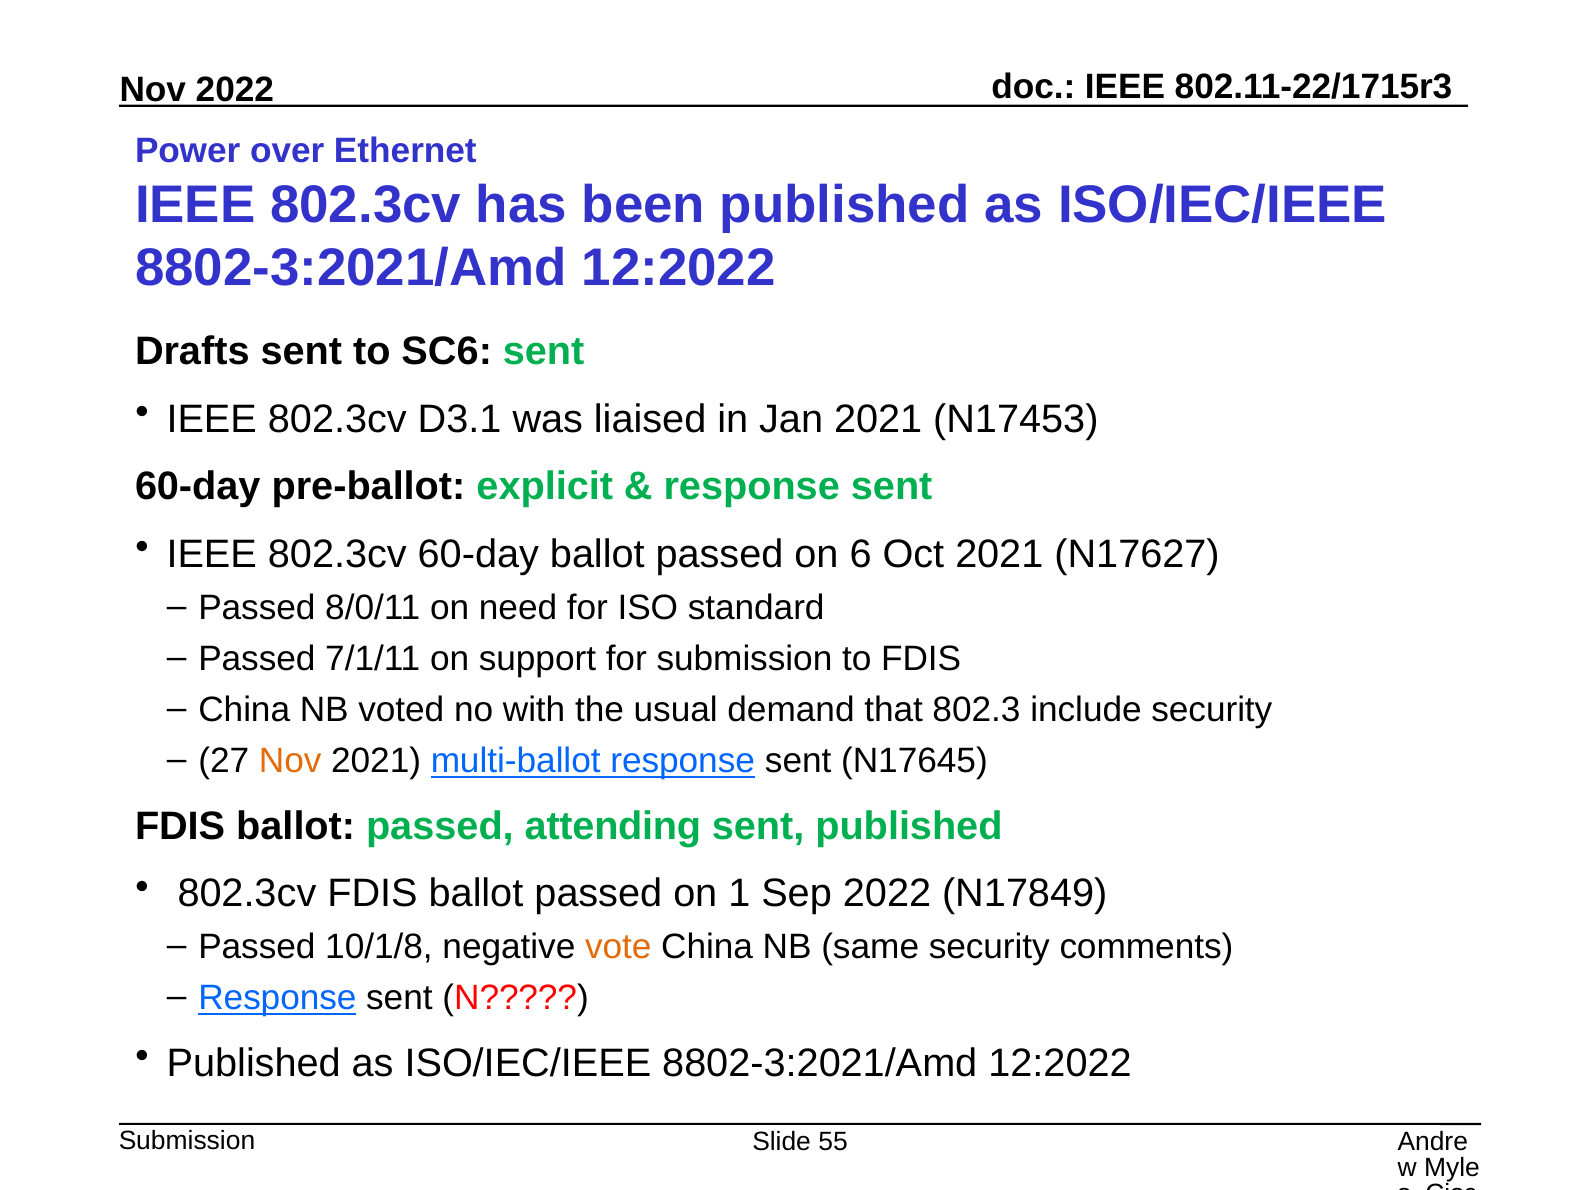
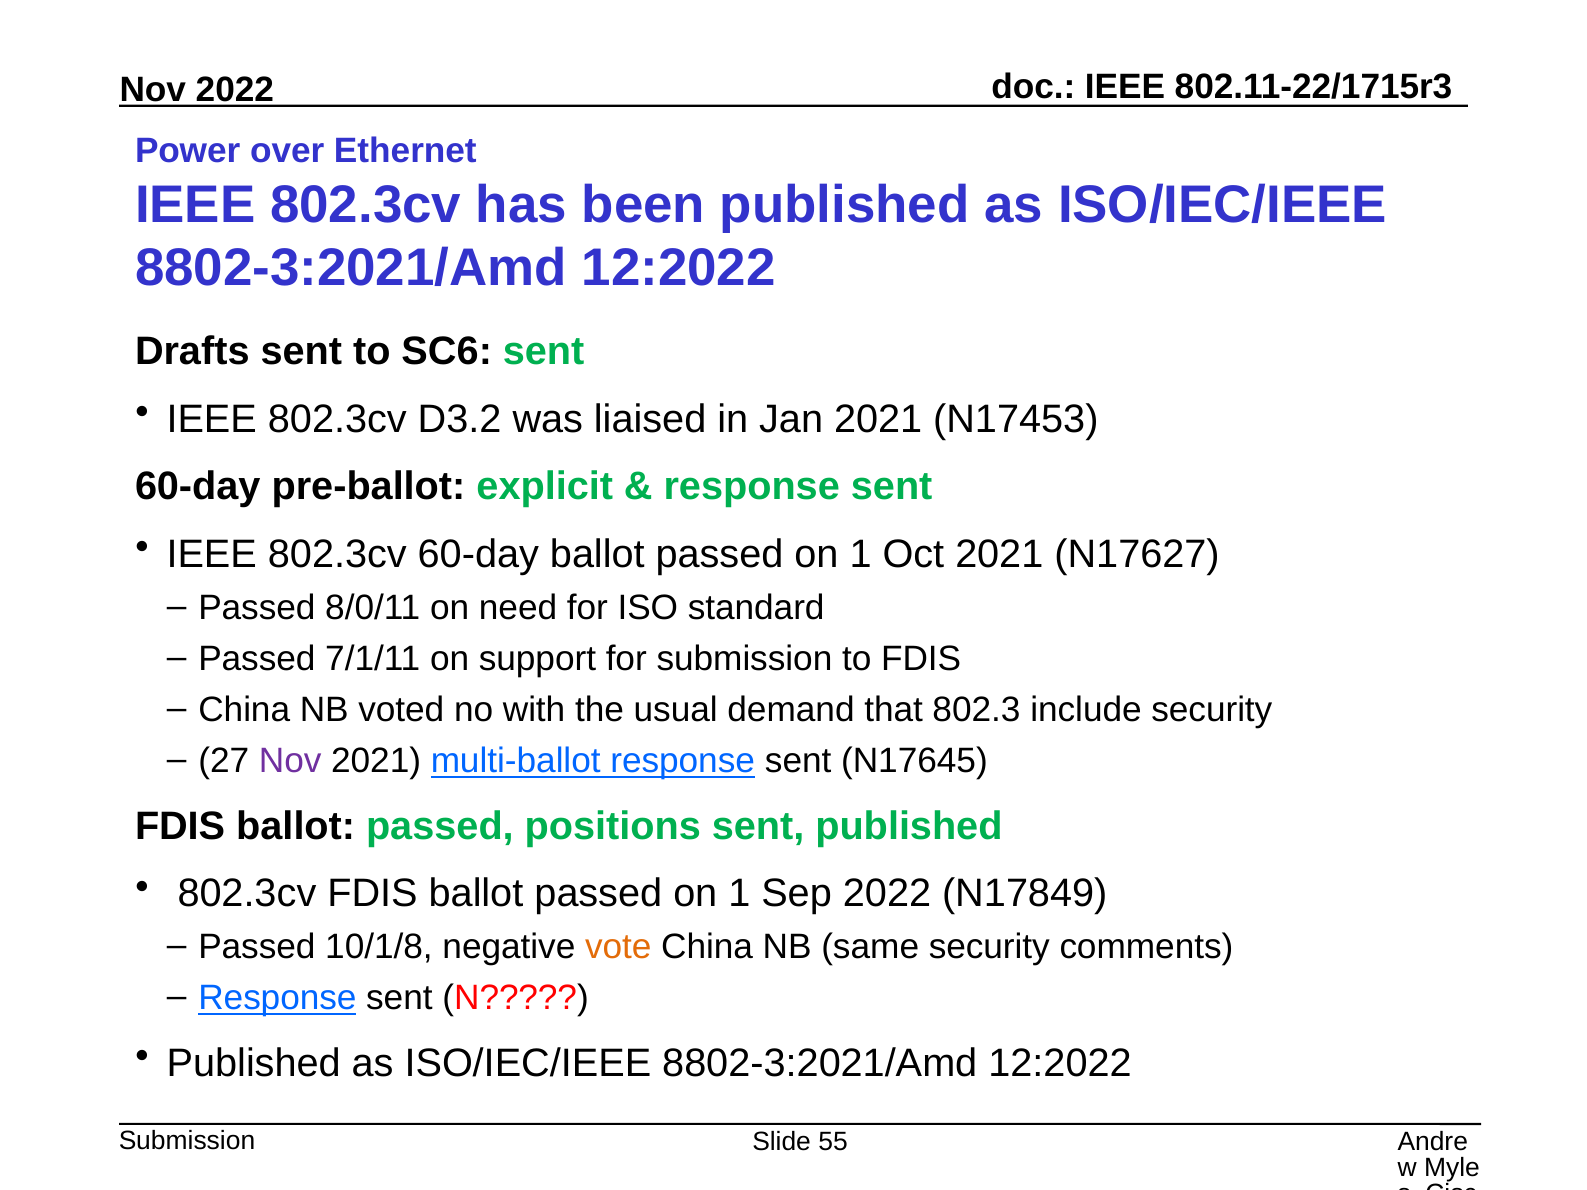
D3.1: D3.1 -> D3.2
6 at (861, 554): 6 -> 1
Nov at (290, 761) colour: orange -> purple
attending: attending -> positions
